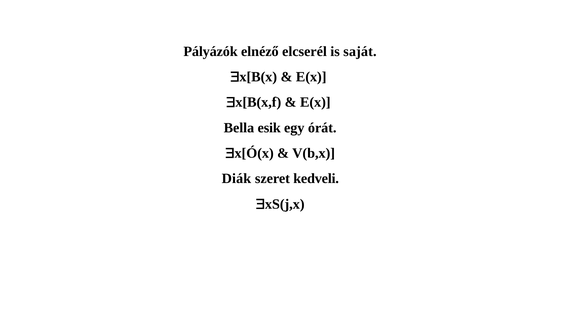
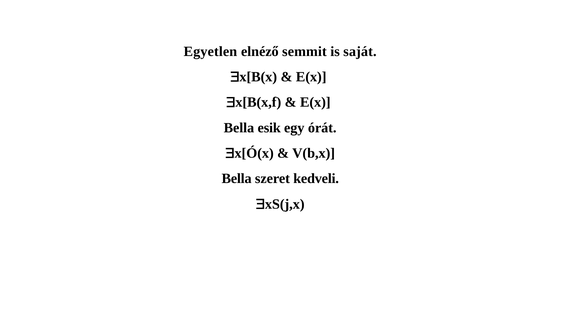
Pályázók: Pályázók -> Egyetlen
elcserél: elcserél -> semmit
Diák at (236, 179): Diák -> Bella
